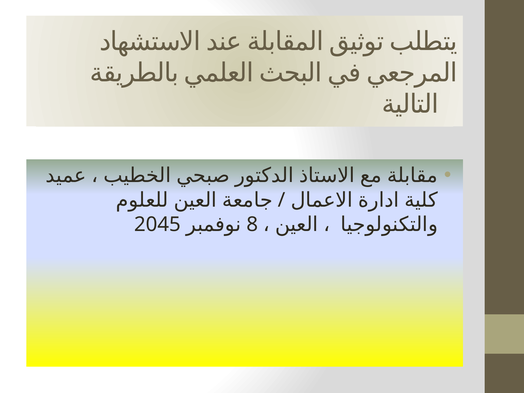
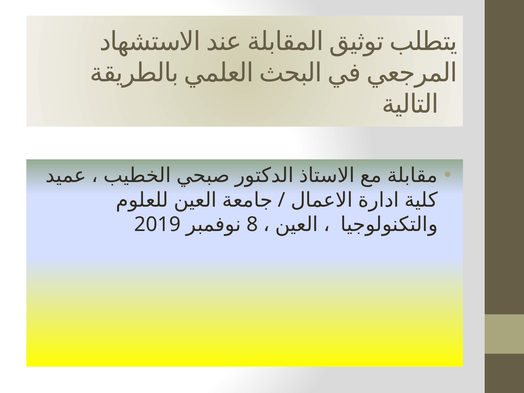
2045: 2045 -> 2019
